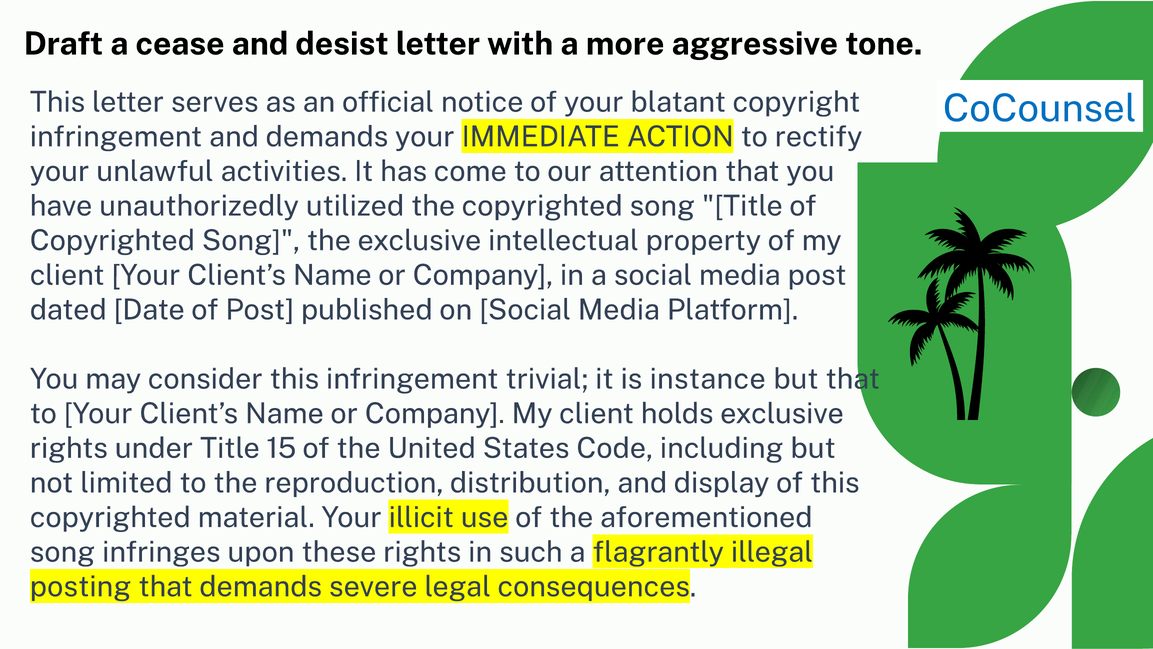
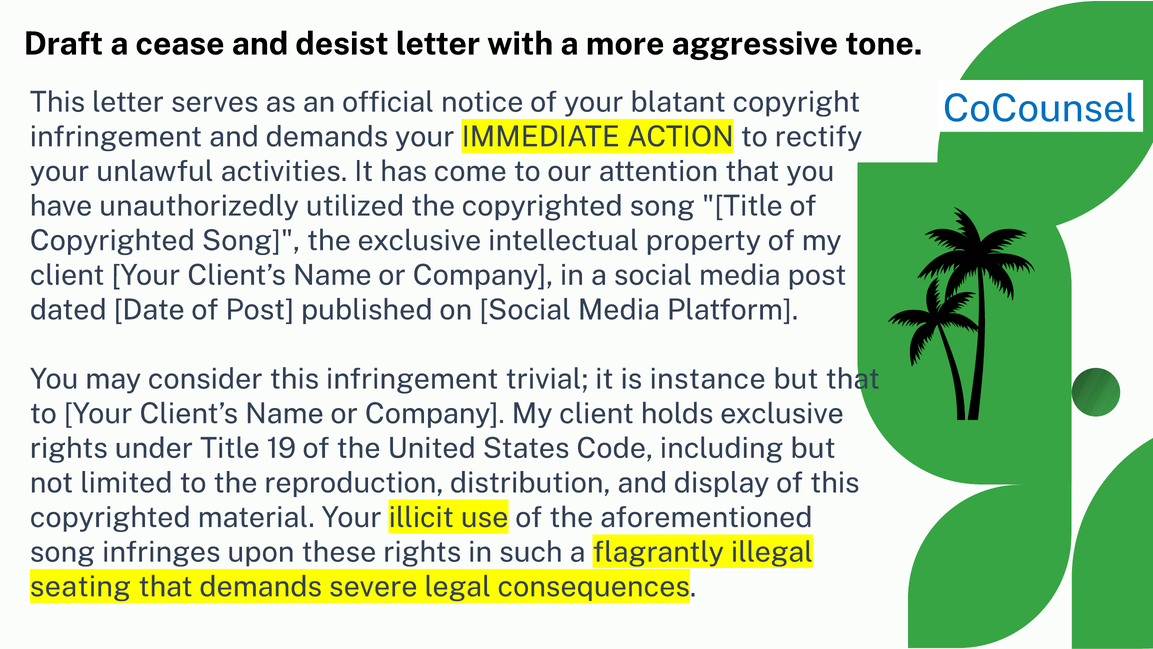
15: 15 -> 19
posting: posting -> seating
